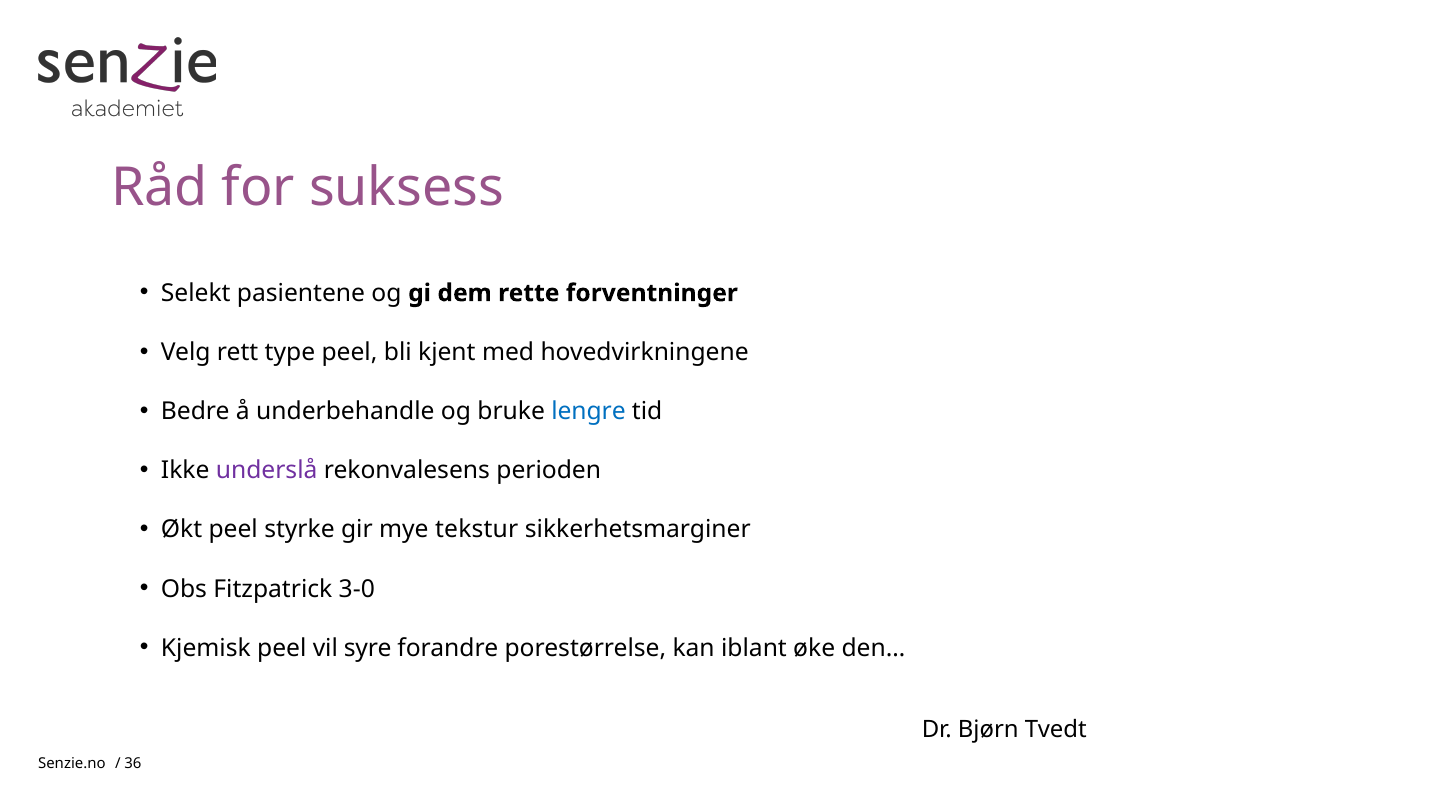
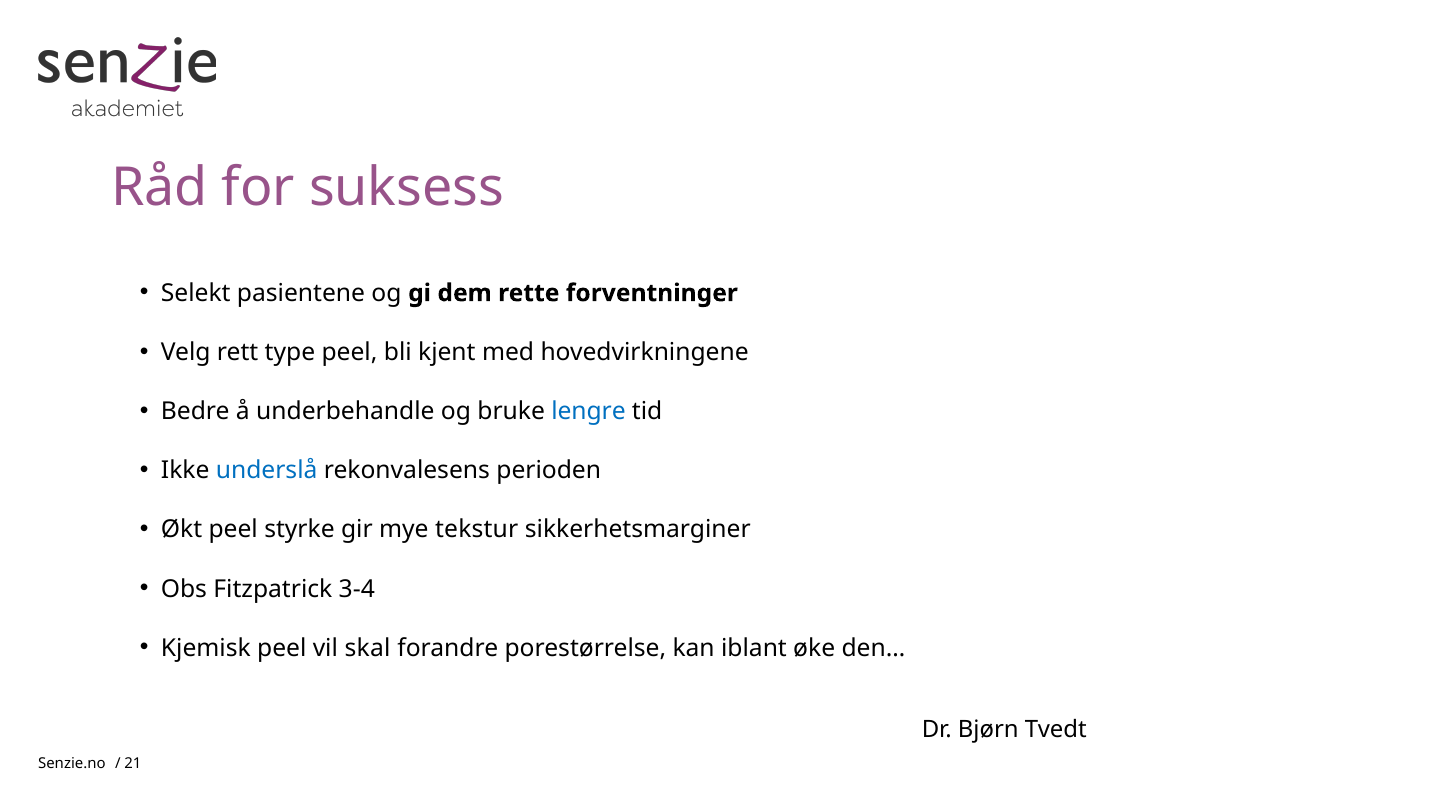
underslå colour: purple -> blue
3-0: 3-0 -> 3-4
syre: syre -> skal
36: 36 -> 21
